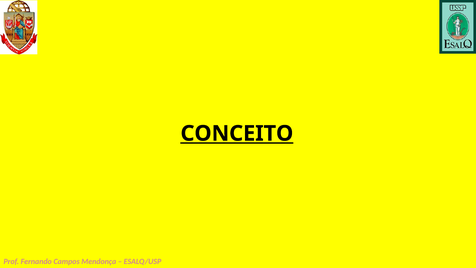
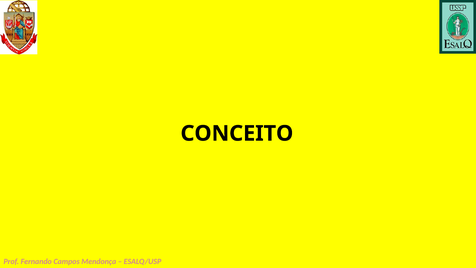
CONCEITO underline: present -> none
